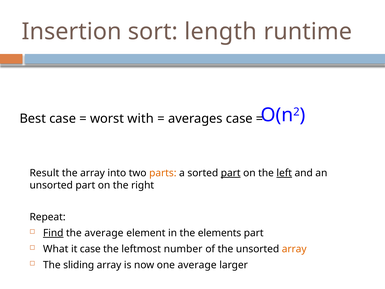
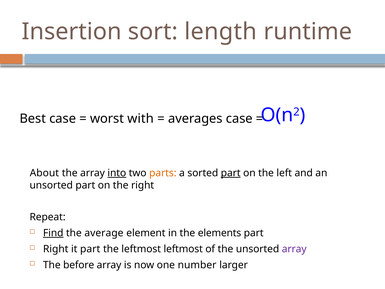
Result: Result -> About
into underline: none -> present
left underline: present -> none
What at (56, 249): What -> Right
it case: case -> part
leftmost number: number -> leftmost
array at (294, 249) colour: orange -> purple
sliding: sliding -> before
one average: average -> number
